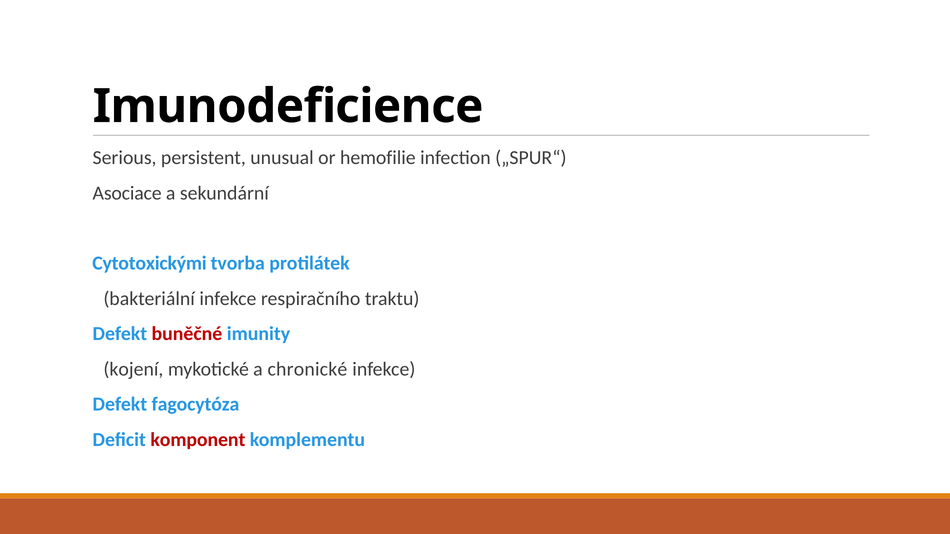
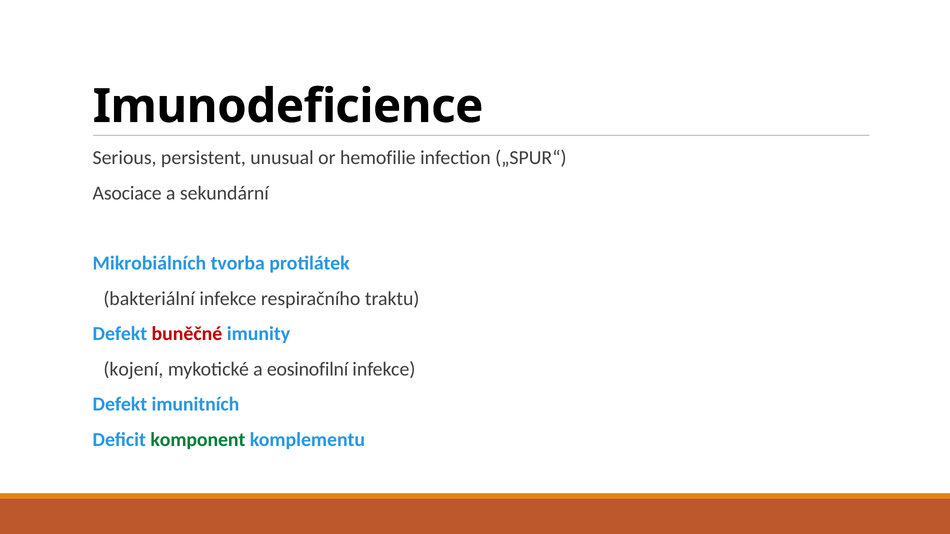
Cytotoxickými: Cytotoxickými -> Mikrobiálních
chronické: chronické -> eosinofilní
fagocytóza: fagocytóza -> imunitních
komponent colour: red -> green
